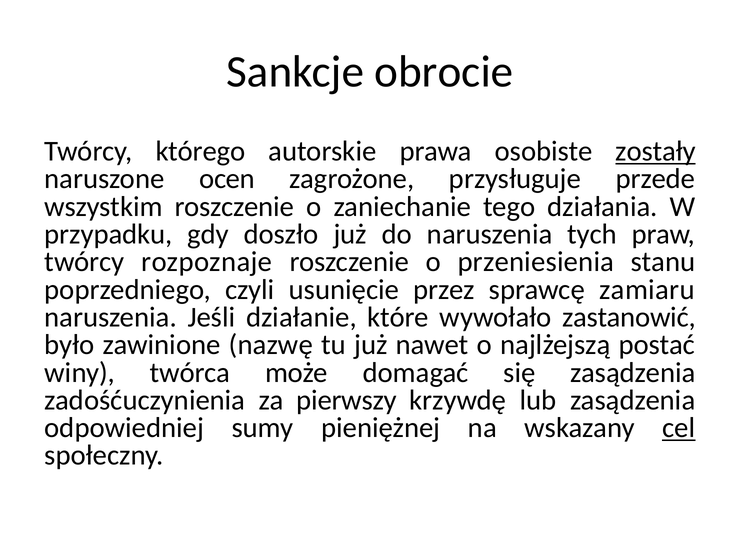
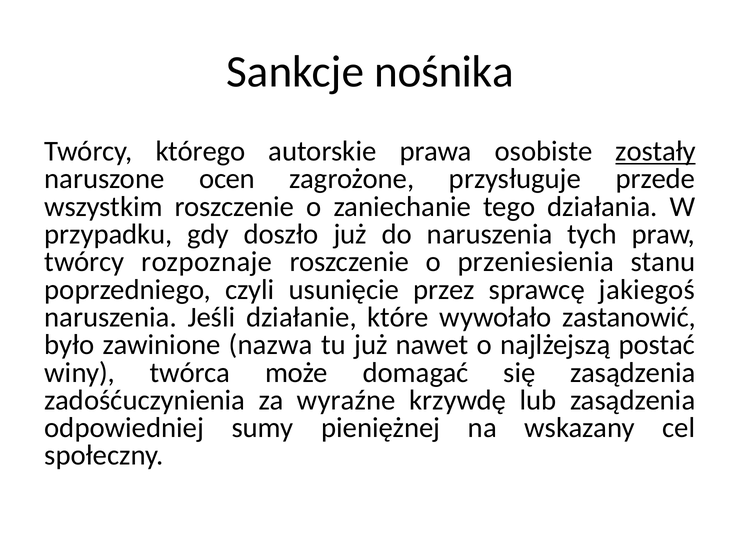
obrocie: obrocie -> nośnika
zamiaru: zamiaru -> jakiegoś
nazwę: nazwę -> nazwa
pierwszy: pierwszy -> wyraźne
cel underline: present -> none
